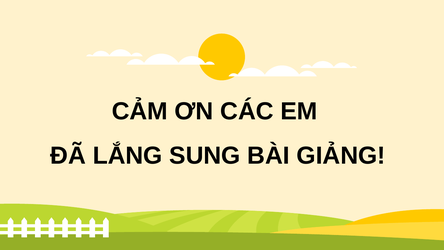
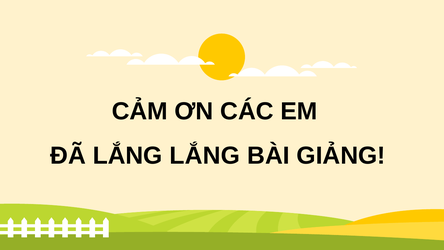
LẮNG SUNG: SUNG -> LẮNG
